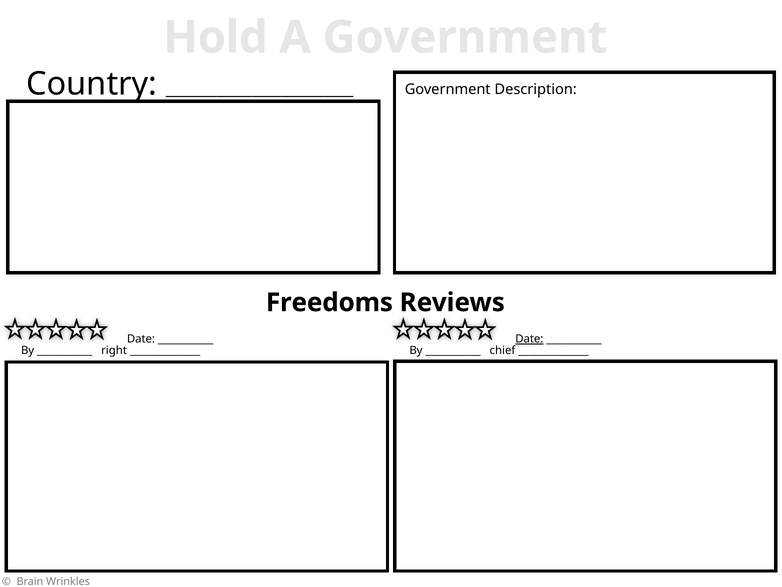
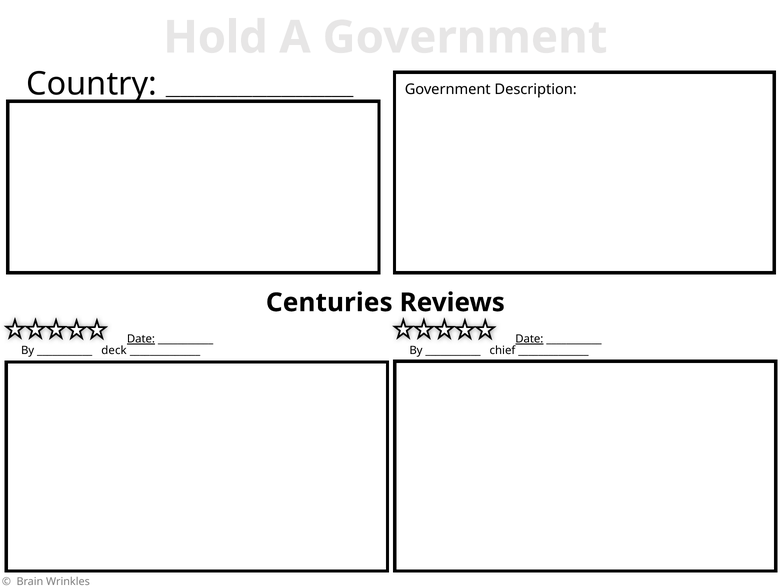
Freedoms: Freedoms -> Centuries
Date at (141, 339) underline: none -> present
right: right -> deck
